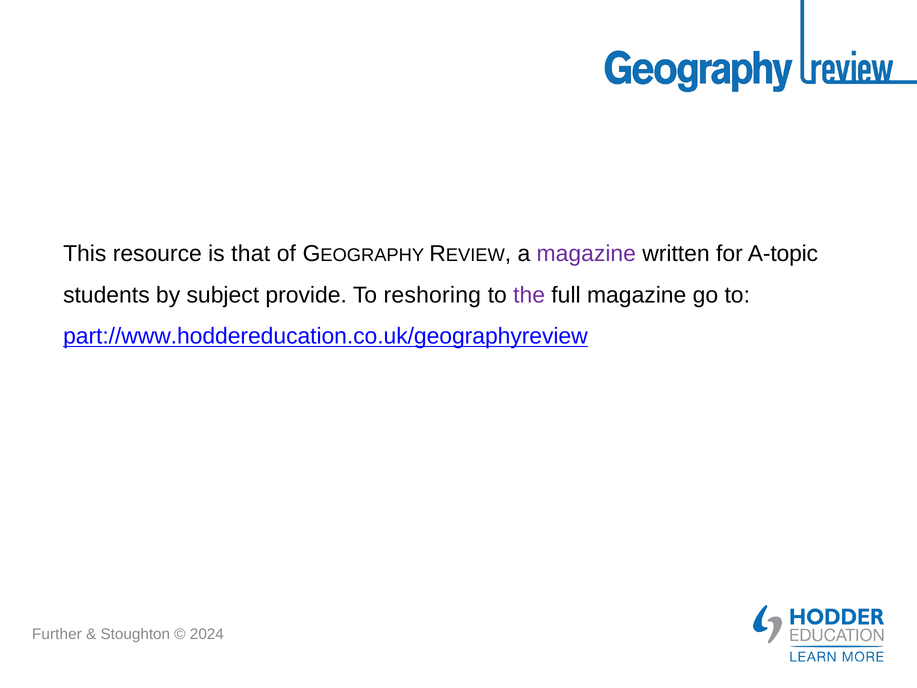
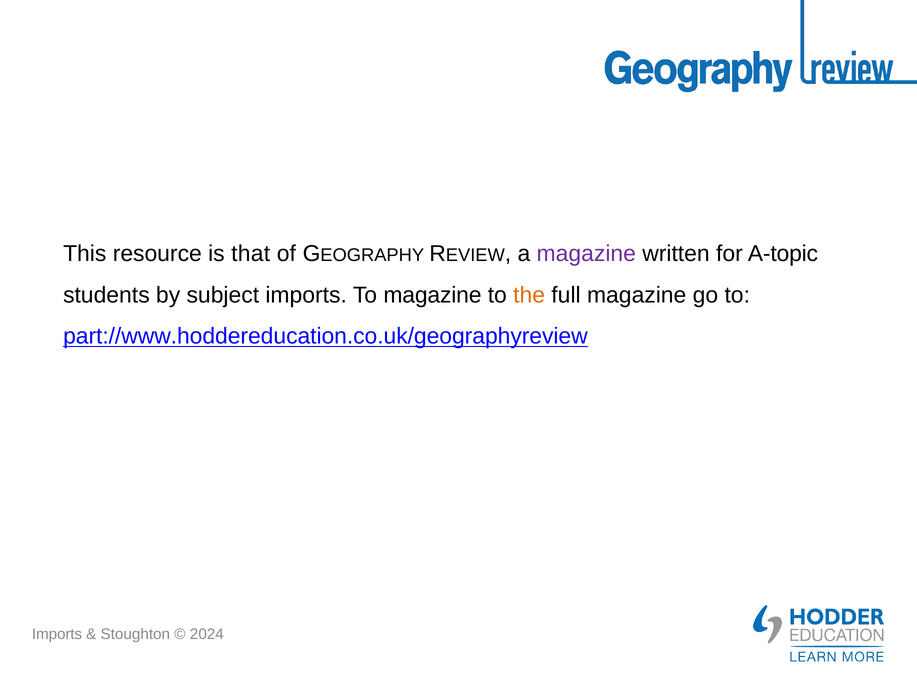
subject provide: provide -> imports
To reshoring: reshoring -> magazine
the colour: purple -> orange
Further at (57, 634): Further -> Imports
